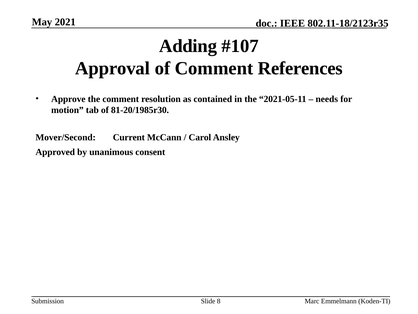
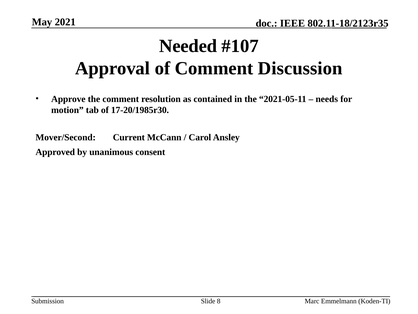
Adding: Adding -> Needed
References: References -> Discussion
81-20/1985r30: 81-20/1985r30 -> 17-20/1985r30
